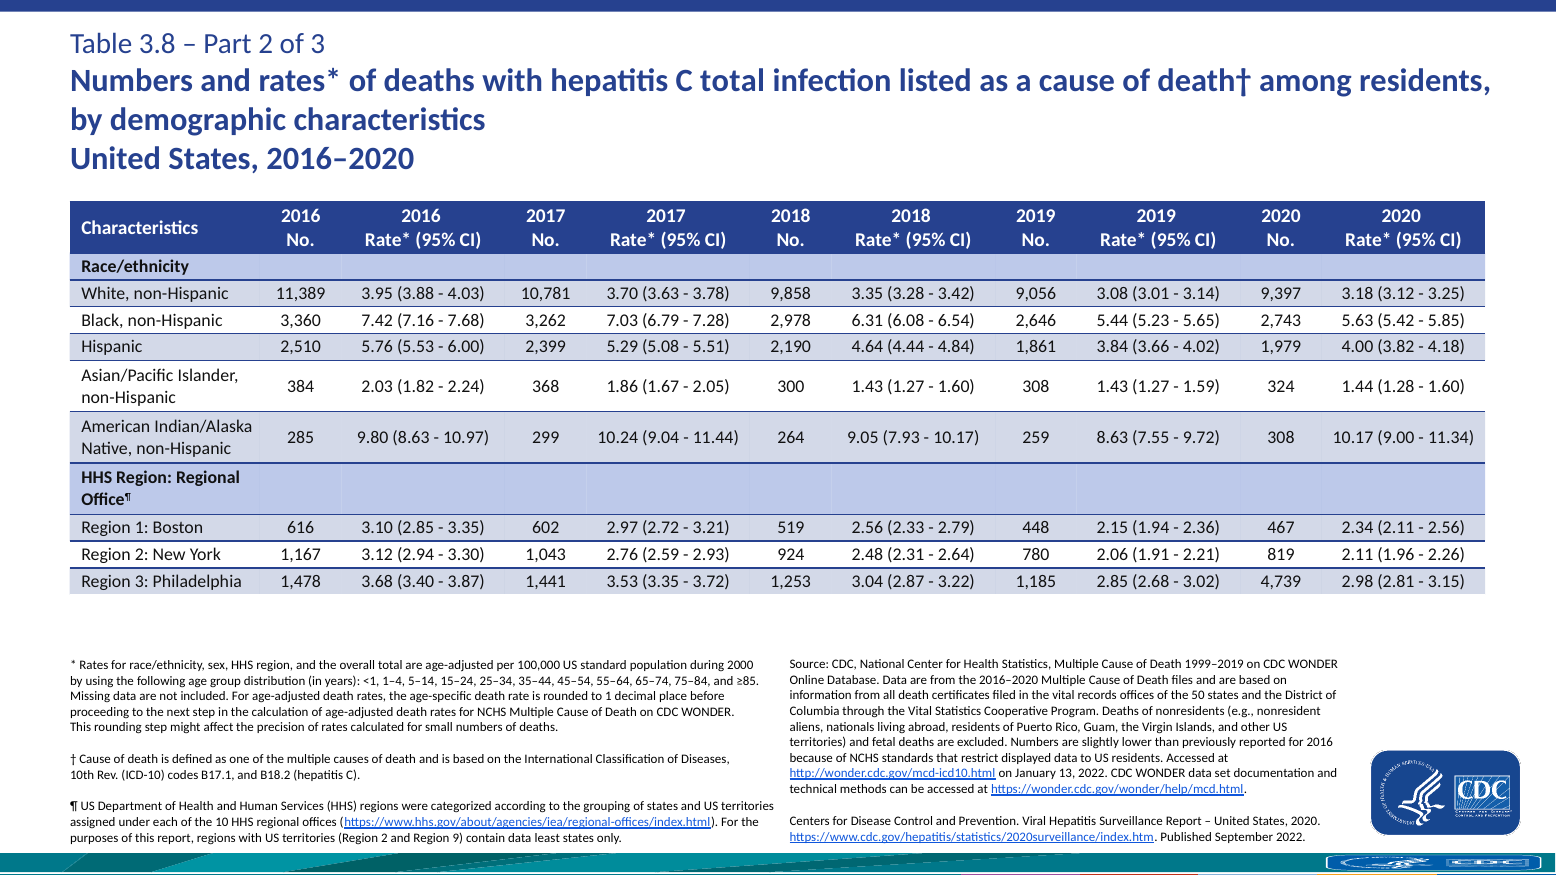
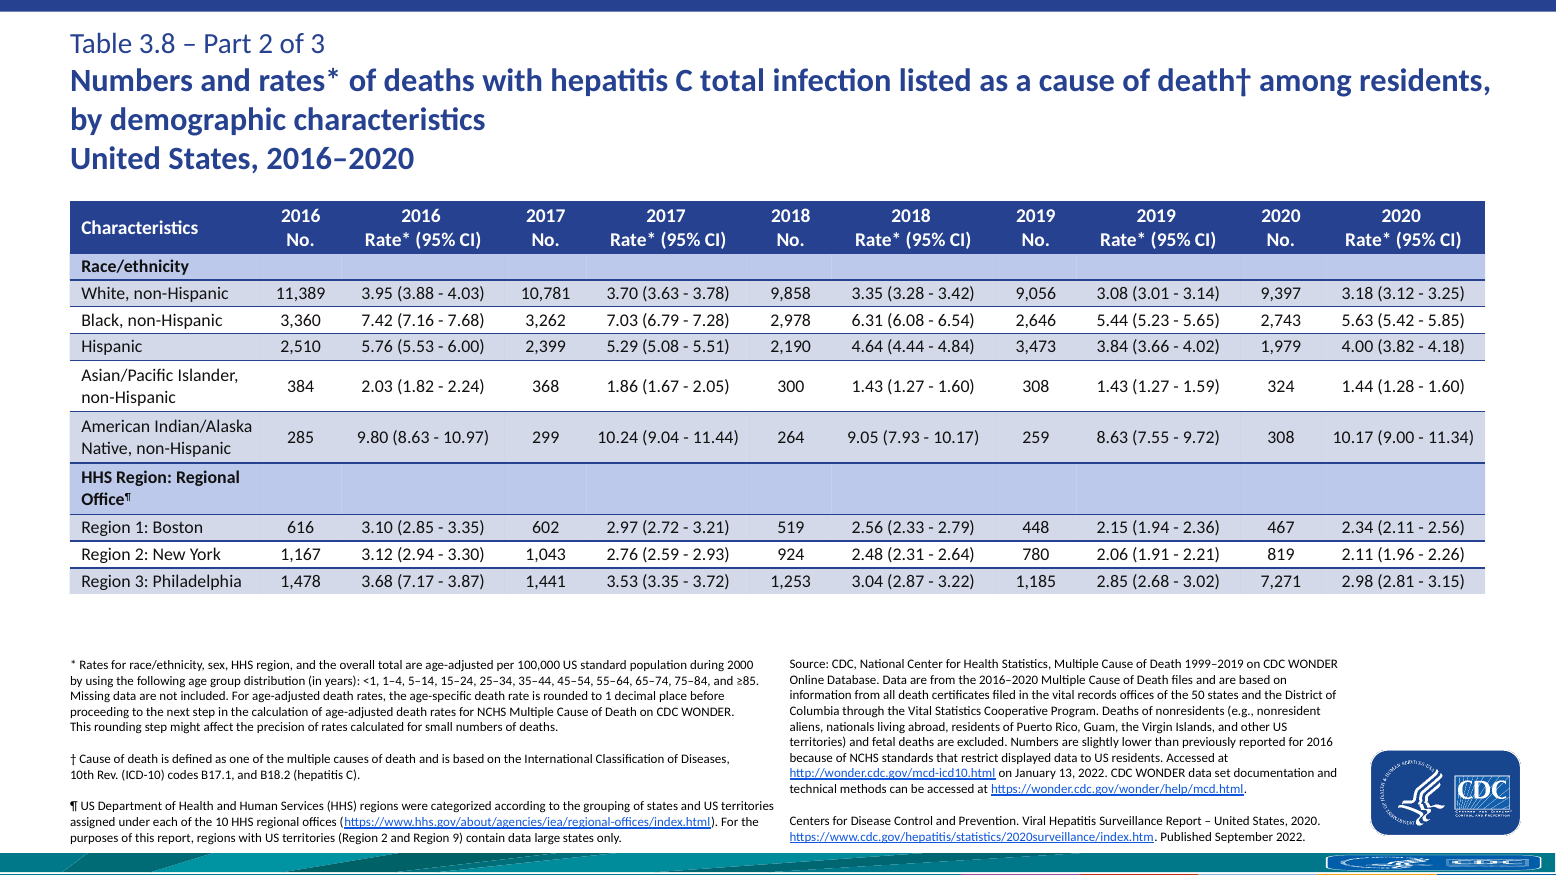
1,861: 1,861 -> 3,473
3.40: 3.40 -> 7.17
4,739: 4,739 -> 7,271
least: least -> large
